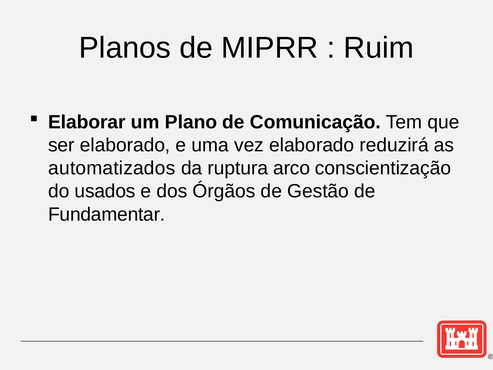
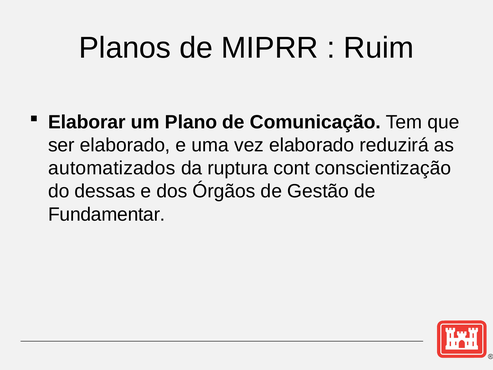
arco: arco -> cont
usados: usados -> dessas
